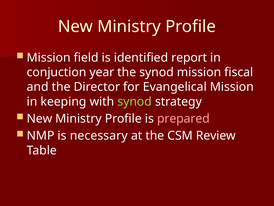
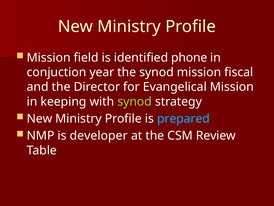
report: report -> phone
prepared colour: pink -> light blue
necessary: necessary -> developer
